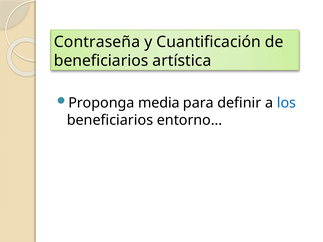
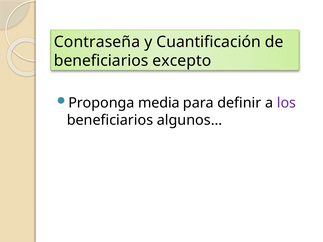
artística: artística -> excepto
los colour: blue -> purple
entorno…: entorno… -> algunos…
